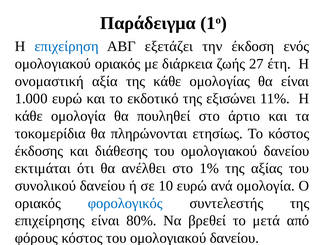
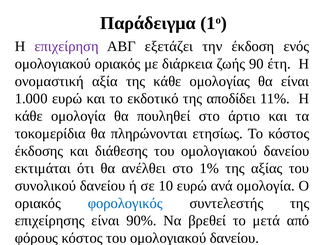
επιχείρηση colour: blue -> purple
27: 27 -> 90
εξισώνει: εξισώνει -> αποδίδει
80%: 80% -> 90%
